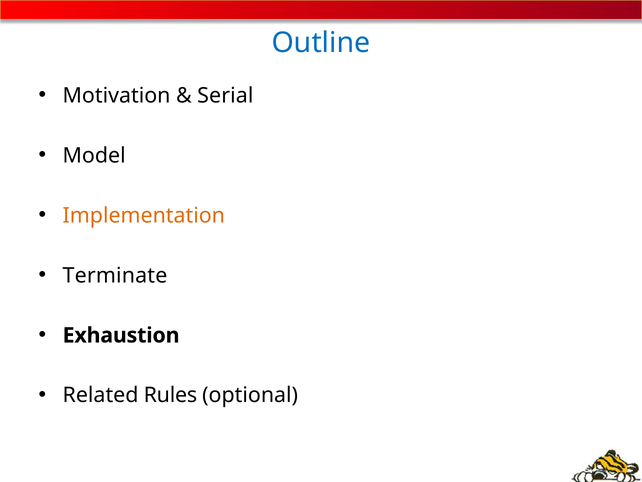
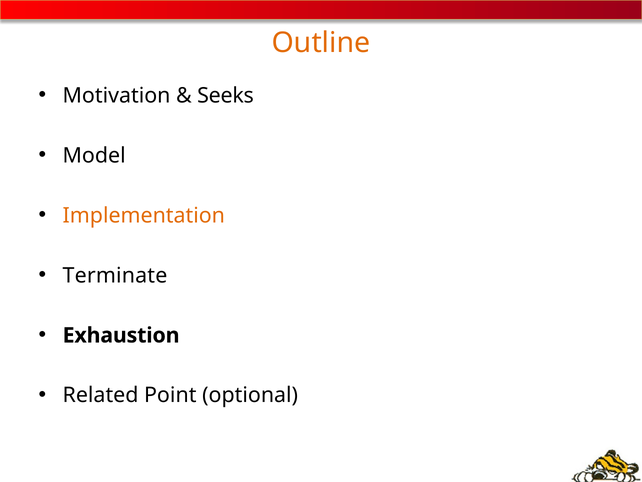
Outline colour: blue -> orange
Serial: Serial -> Seeks
Rules: Rules -> Point
